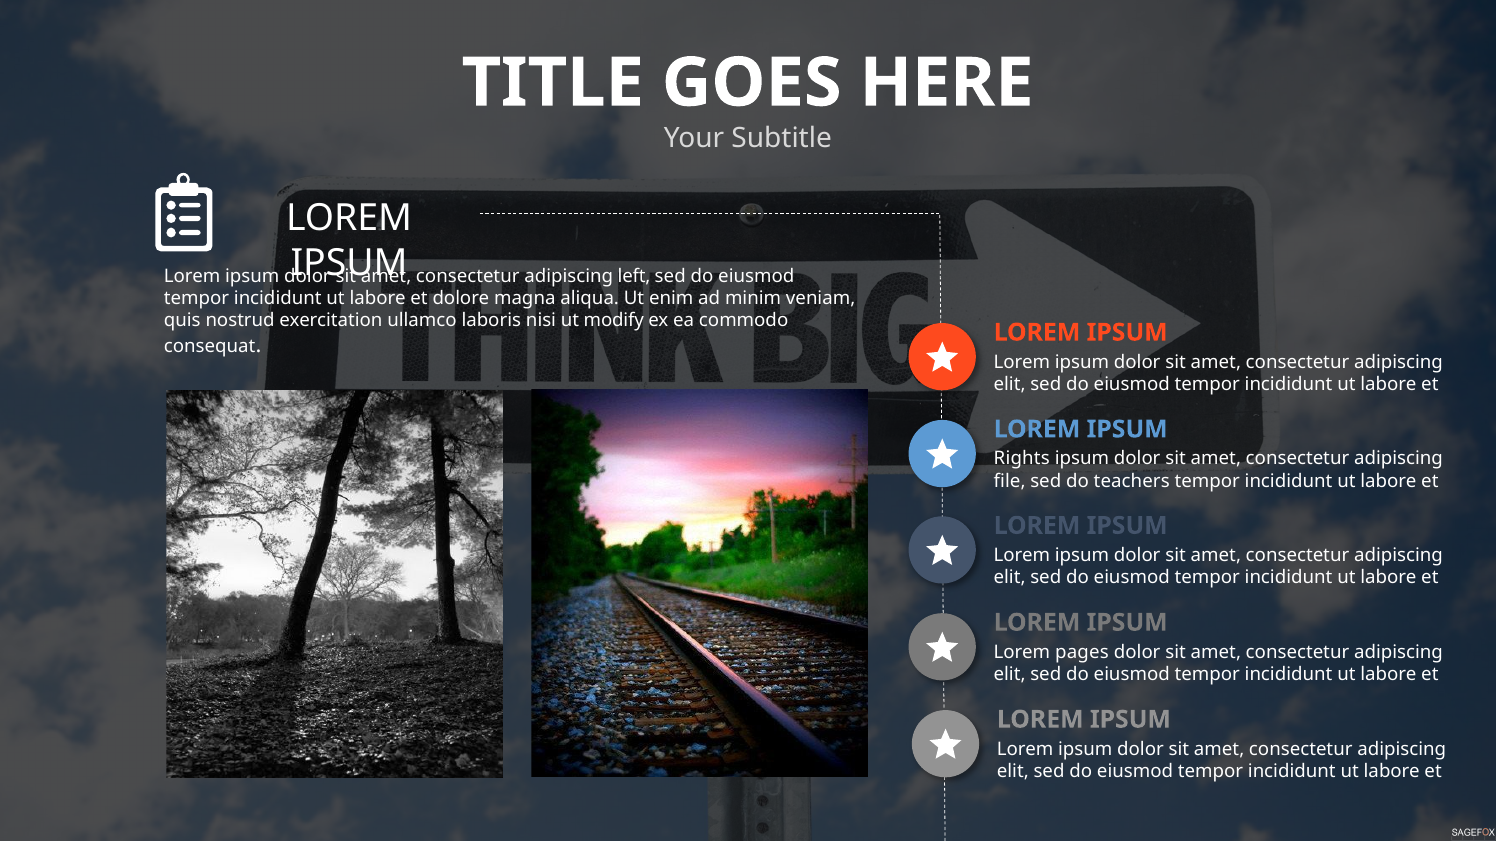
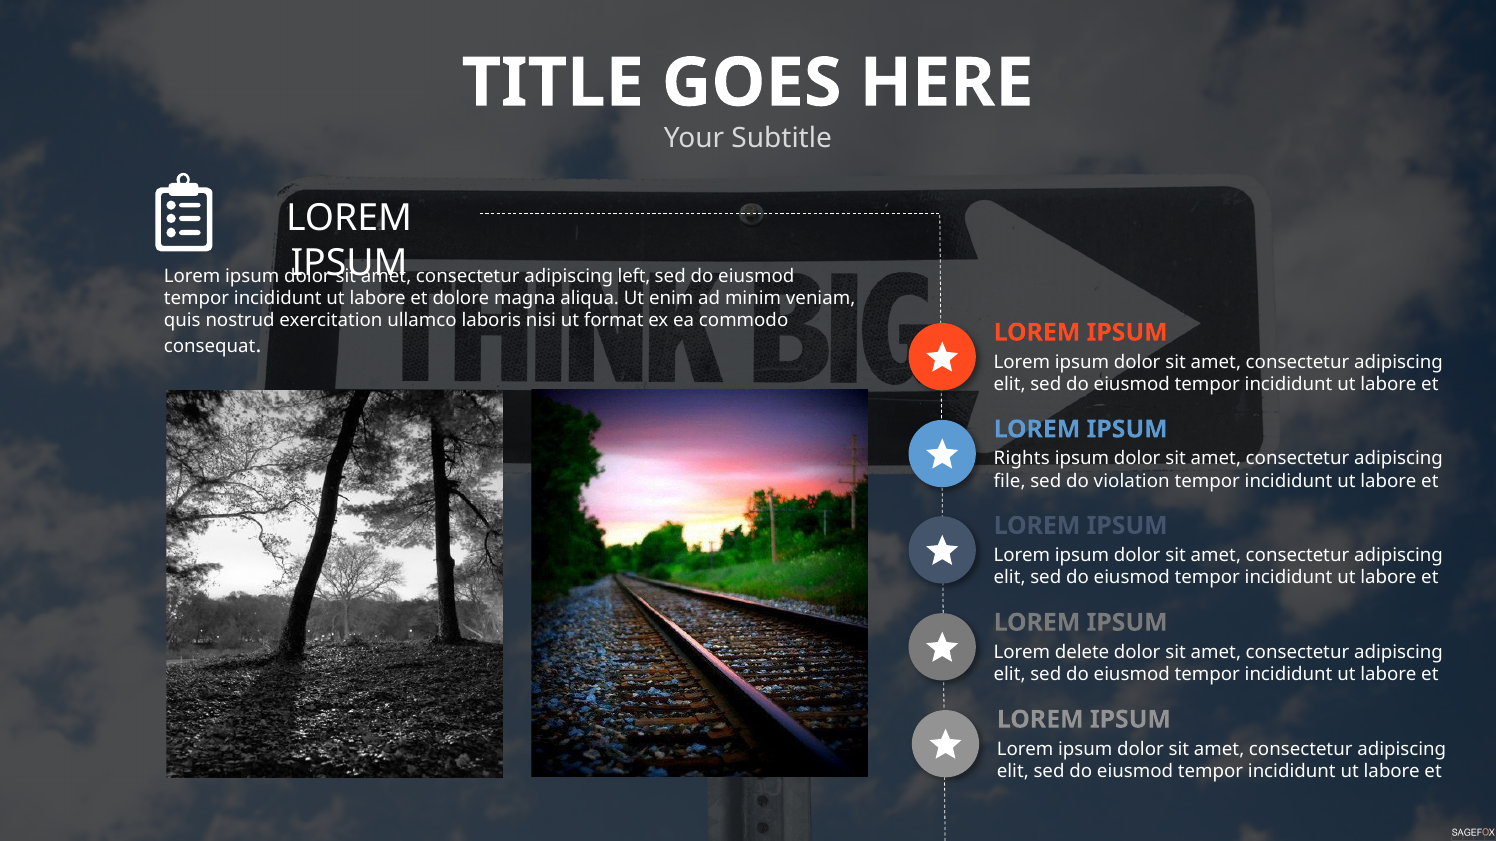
modify: modify -> format
teachers: teachers -> violation
pages: pages -> delete
